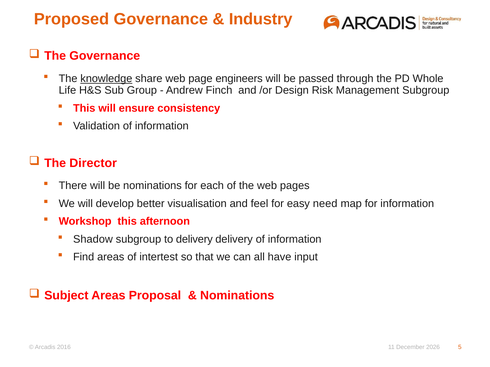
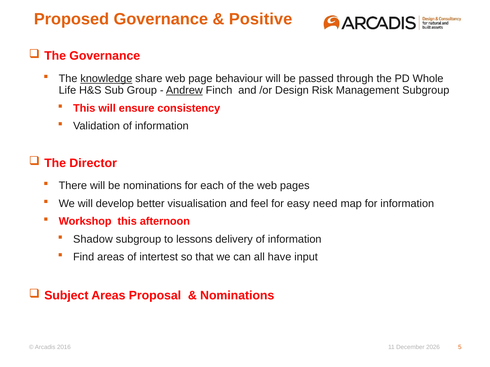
Industry: Industry -> Positive
engineers: engineers -> behaviour
Andrew underline: none -> present
to delivery: delivery -> lessons
